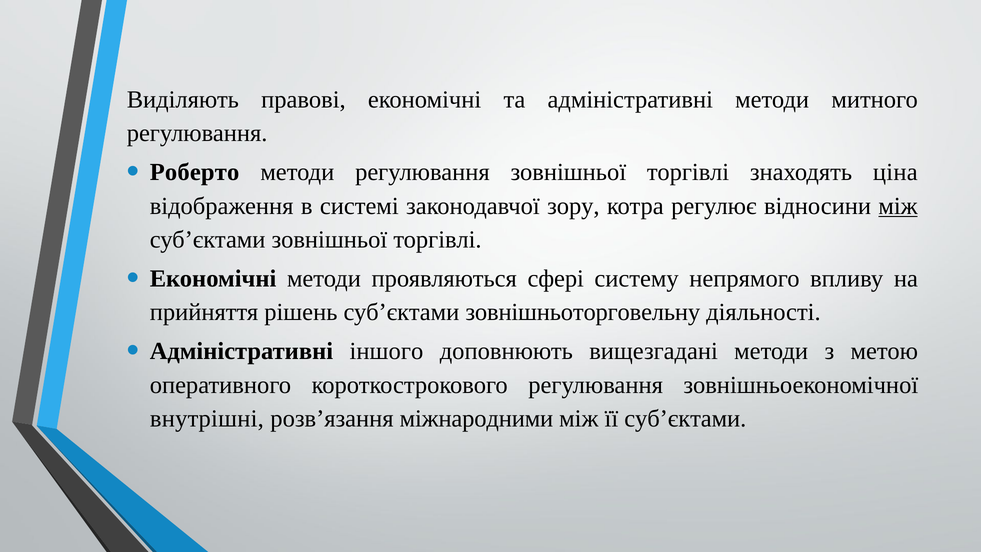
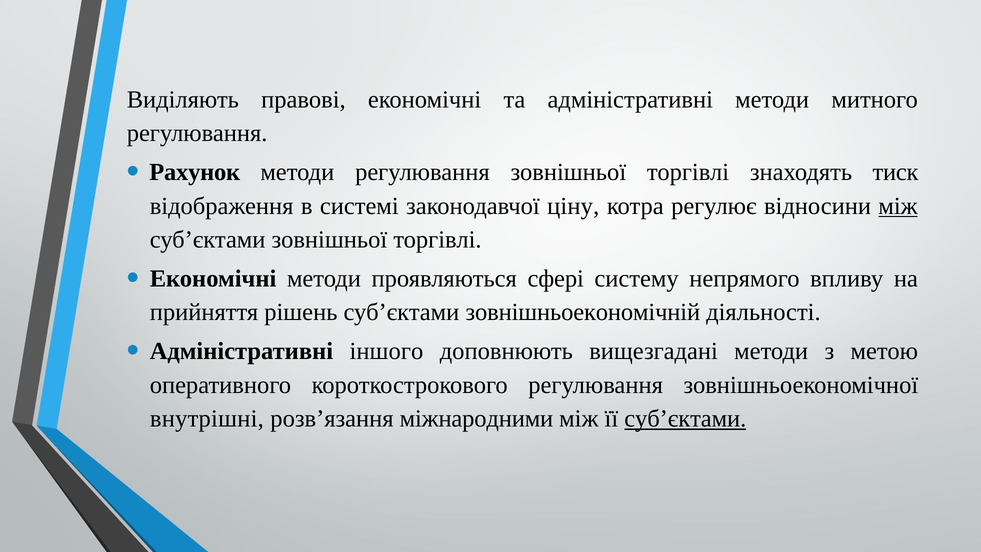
Роберто: Роберто -> Рахунок
ціна: ціна -> тиск
зору: зору -> ціну
зовнішньоторговельну: зовнішньоторговельну -> зовнішньоекономічній
суб’єктами at (685, 419) underline: none -> present
